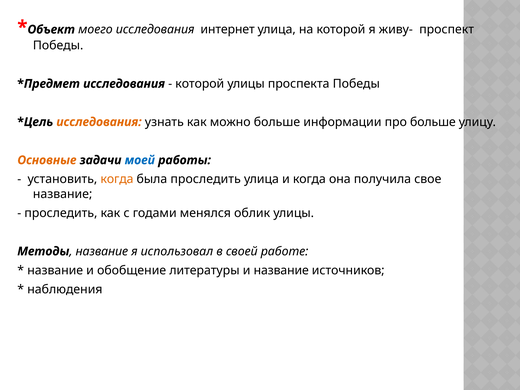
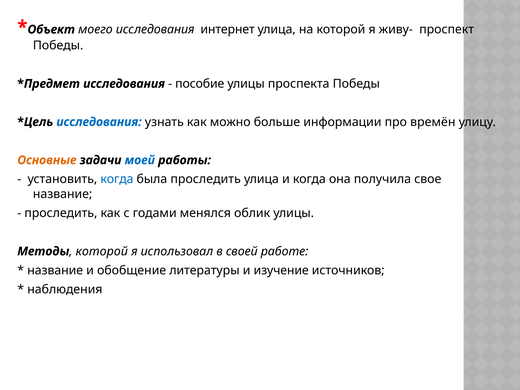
которой at (200, 84): которой -> пособие
исследования at (99, 122) colour: orange -> blue
про больше: больше -> времён
когда at (117, 179) colour: orange -> blue
Методы название: название -> которой
и название: название -> изучение
